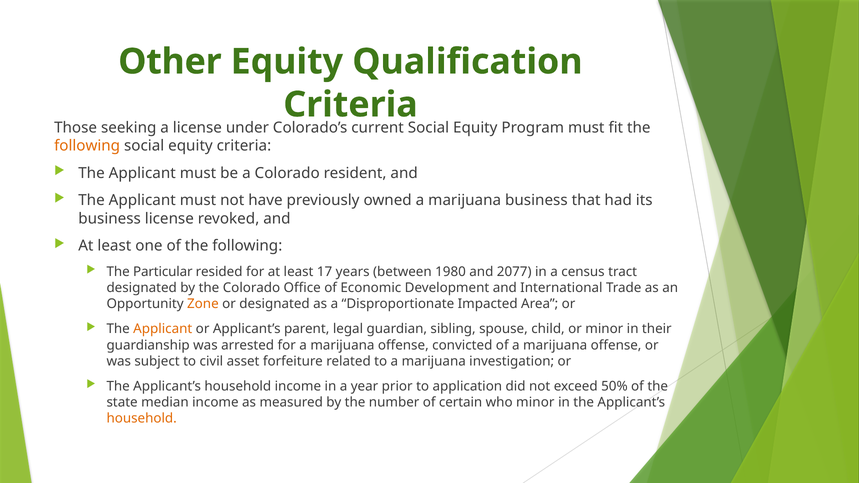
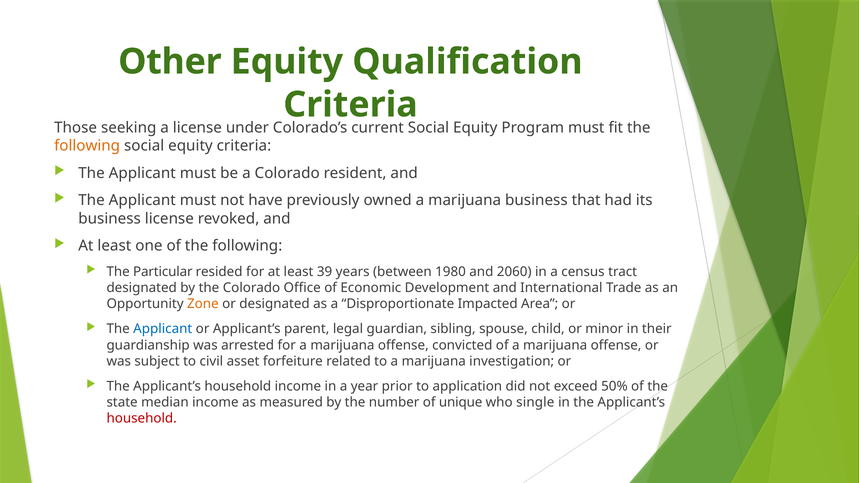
17: 17 -> 39
2077: 2077 -> 2060
Applicant at (163, 329) colour: orange -> blue
certain: certain -> unique
who minor: minor -> single
household at (142, 419) colour: orange -> red
